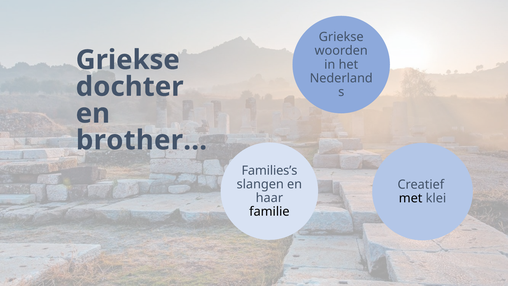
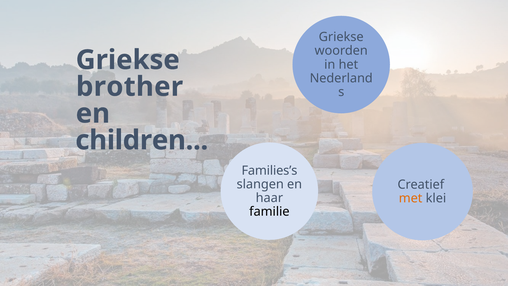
dochter: dochter -> brother
brother: brother -> children
met colour: black -> orange
